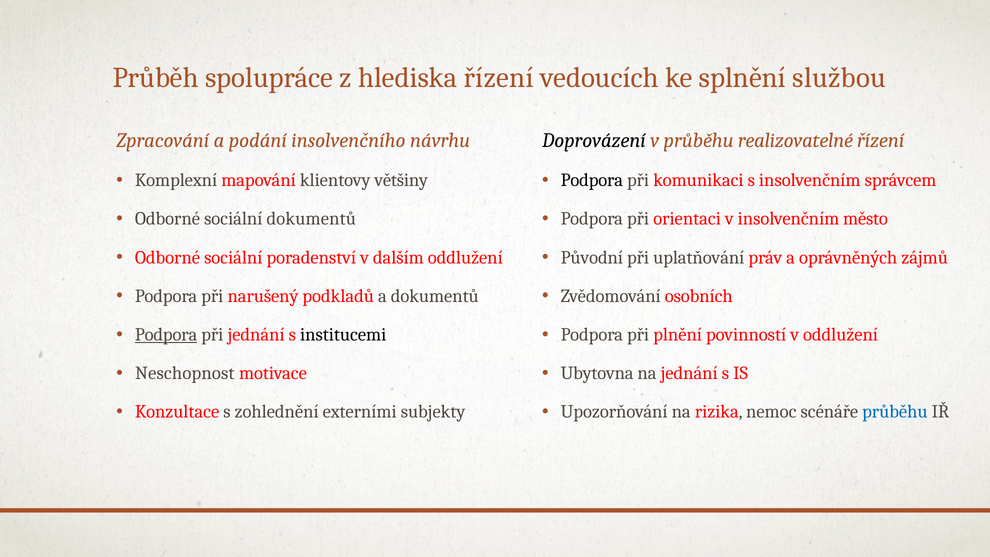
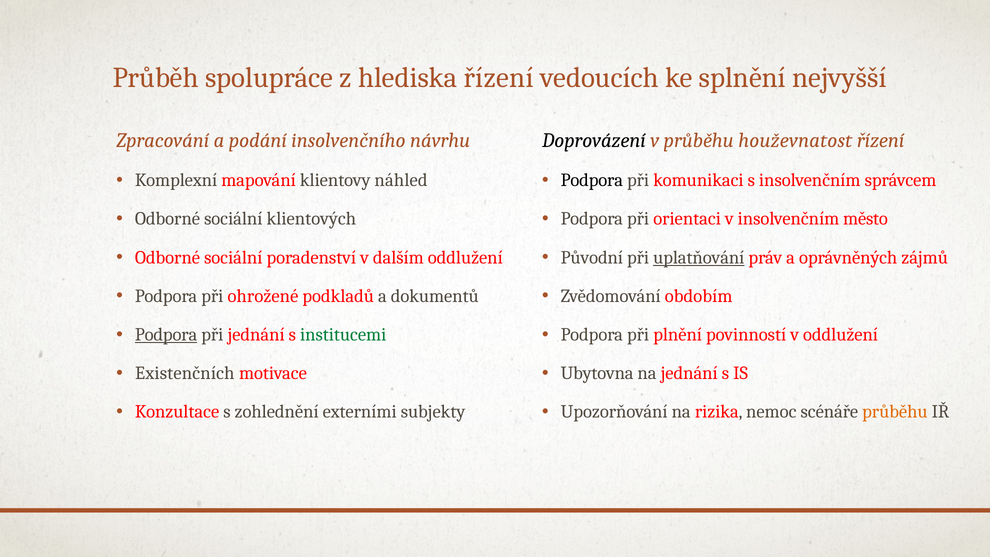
službou: službou -> nejvyšší
realizovatelné: realizovatelné -> houževnatost
většiny: většiny -> náhled
sociální dokumentů: dokumentů -> klientových
uplatňování underline: none -> present
narušený: narušený -> ohrožené
osobních: osobních -> obdobím
institucemi colour: black -> green
Neschopnost: Neschopnost -> Existenčních
průběhu at (895, 412) colour: blue -> orange
